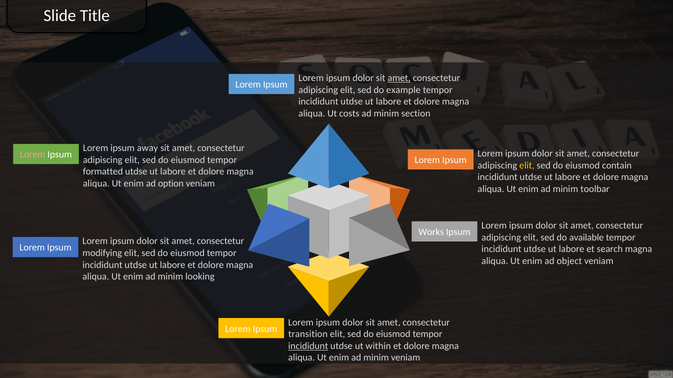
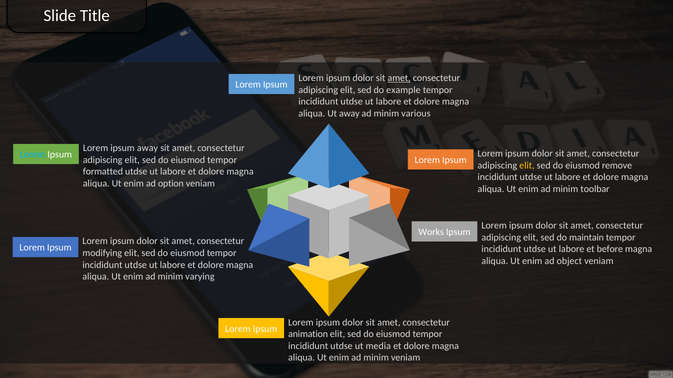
Ut costs: costs -> away
section: section -> various
Lorem at (33, 155) colour: pink -> light blue
contain: contain -> remove
available: available -> maintain
search: search -> before
looking: looking -> varying
transition: transition -> animation
incididunt at (308, 346) underline: present -> none
within: within -> media
